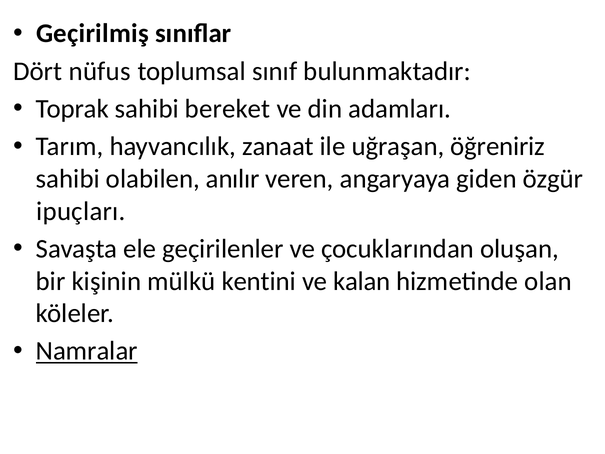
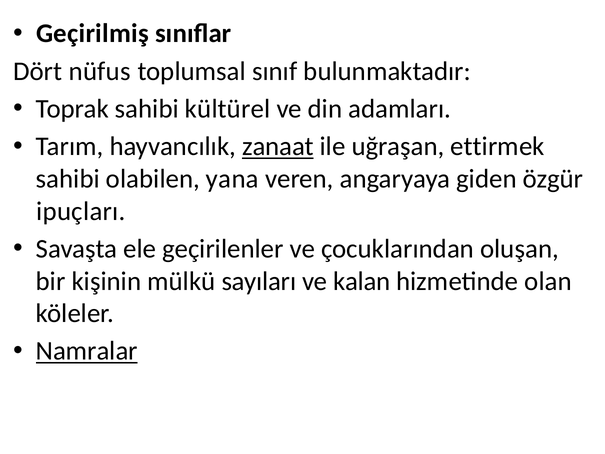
bereket: bereket -> kültürel
zanaat underline: none -> present
öğreniriz: öğreniriz -> ettirmek
anılır: anılır -> yana
kentini: kentini -> sayıları
